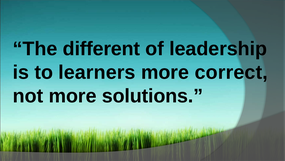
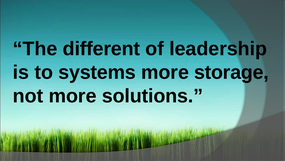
learners: learners -> systems
correct: correct -> storage
